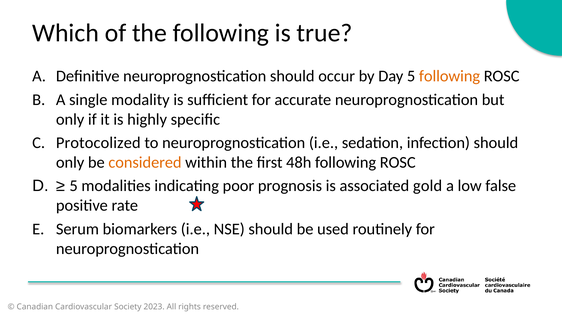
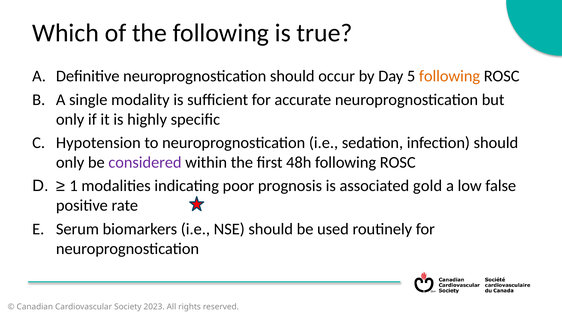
Protocolized: Protocolized -> Hypotension
considered colour: orange -> purple
5 at (74, 186): 5 -> 1
